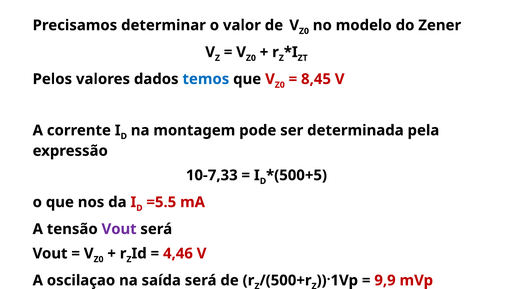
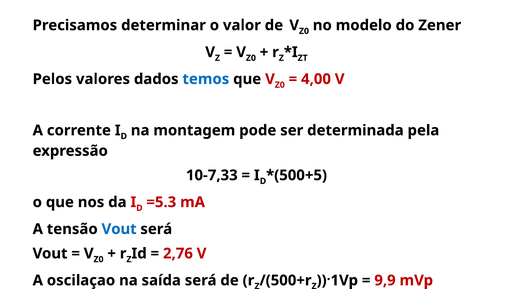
8,45: 8,45 -> 4,00
=5.5: =5.5 -> =5.3
Vout at (119, 229) colour: purple -> blue
4,46: 4,46 -> 2,76
